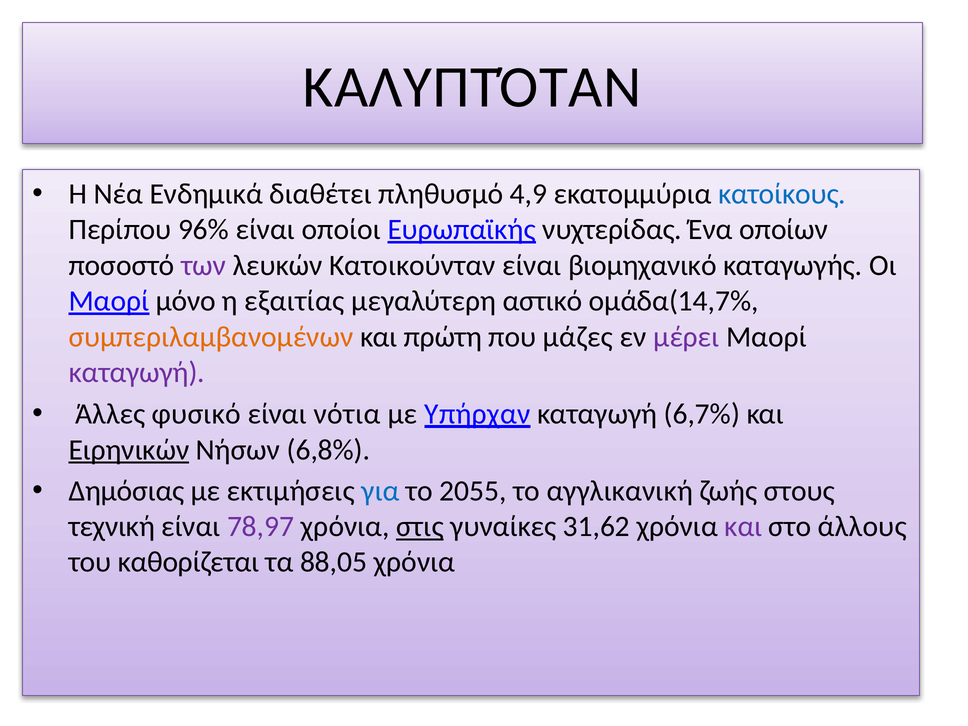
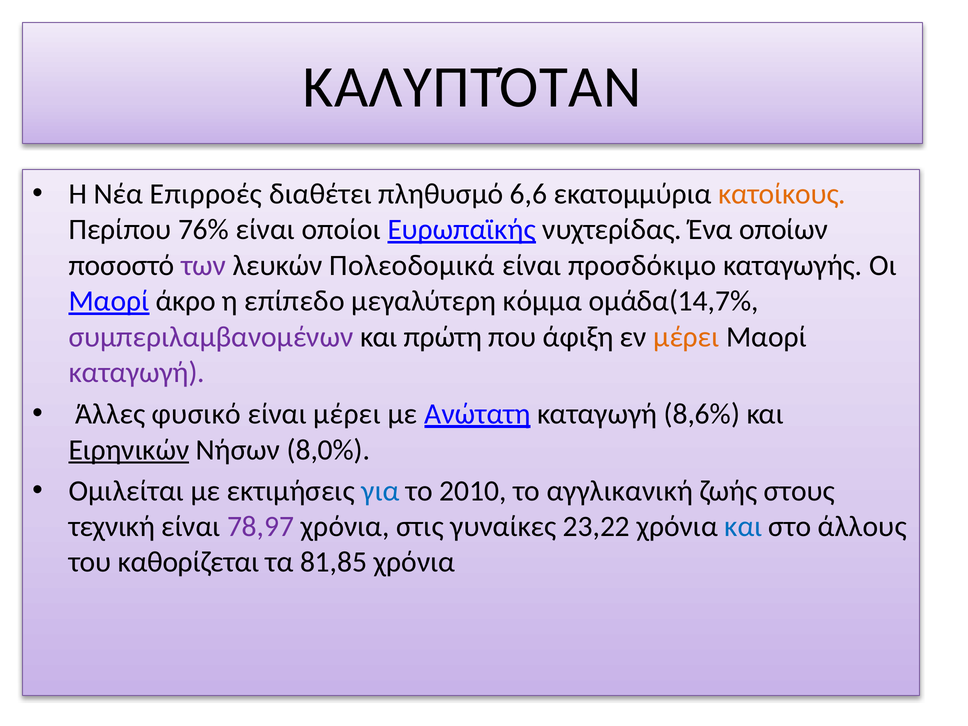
Ενδημικά: Ενδημικά -> Επιρροές
4,9: 4,9 -> 6,6
κατοίκους colour: blue -> orange
96%: 96% -> 76%
Κατοικούνταν: Κατοικούνταν -> Πολεοδομικά
βιομηχανικό: βιομηχανικό -> προσδόκιμο
μόνο: μόνο -> άκρο
εξαιτίας: εξαιτίας -> επίπεδο
αστικό: αστικό -> κόμμα
συμπεριλαμβανομένων colour: orange -> purple
μάζες: μάζες -> άφιξη
μέρει at (686, 337) colour: purple -> orange
είναι νότια: νότια -> μέρει
Υπήρχαν: Υπήρχαν -> Ανώτατη
6,7%: 6,7% -> 8,6%
6,8%: 6,8% -> 8,0%
Δημόσιας: Δημόσιας -> Ομιλείται
2055: 2055 -> 2010
στις underline: present -> none
31,62: 31,62 -> 23,22
και at (743, 527) colour: purple -> blue
88,05: 88,05 -> 81,85
